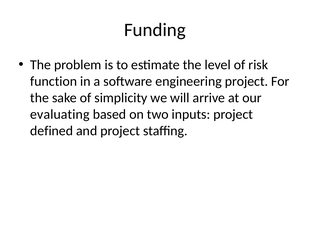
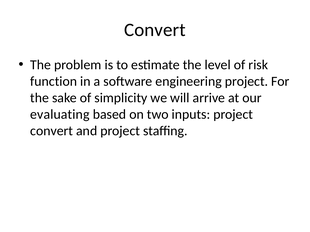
Funding at (155, 30): Funding -> Convert
defined at (52, 131): defined -> convert
